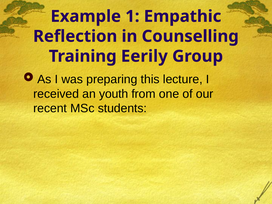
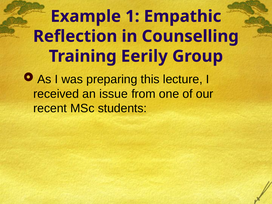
youth: youth -> issue
